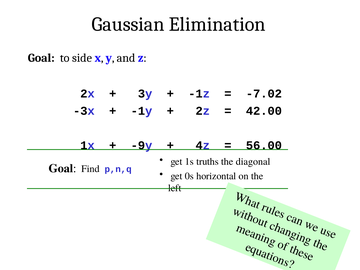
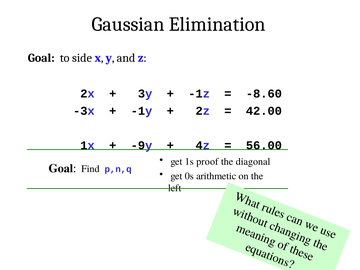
-7.02: -7.02 -> -8.60
truths: truths -> proof
horizontal: horizontal -> arithmetic
